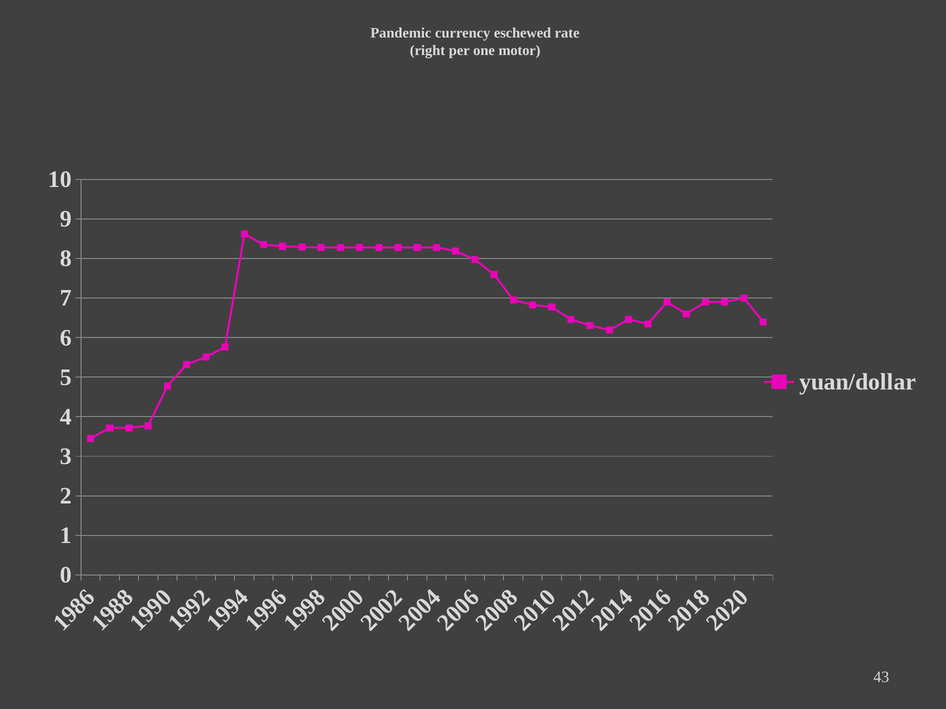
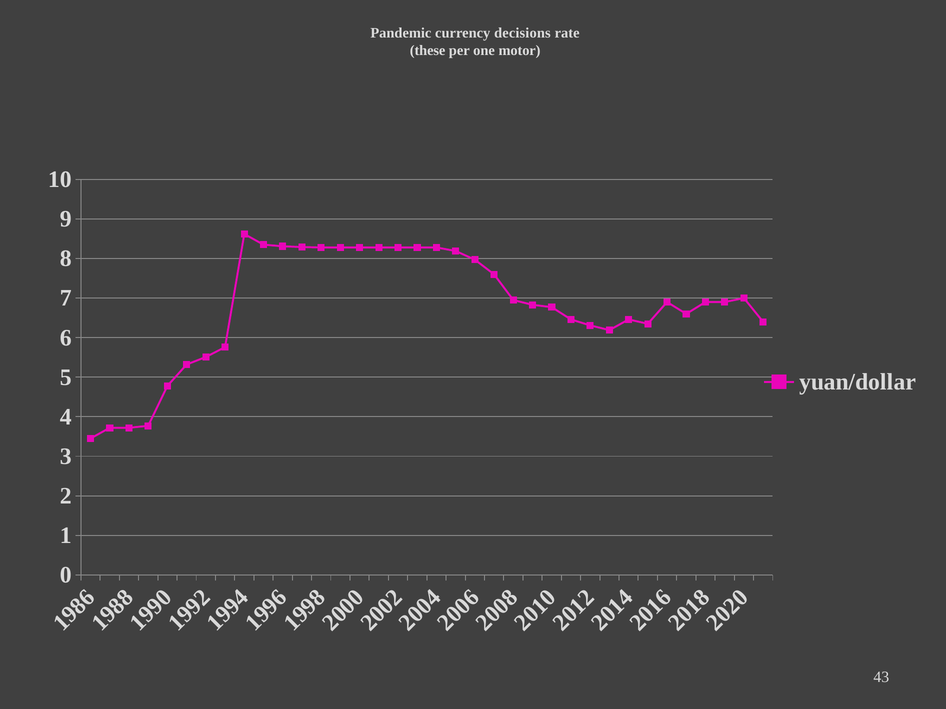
eschewed: eschewed -> decisions
right: right -> these
